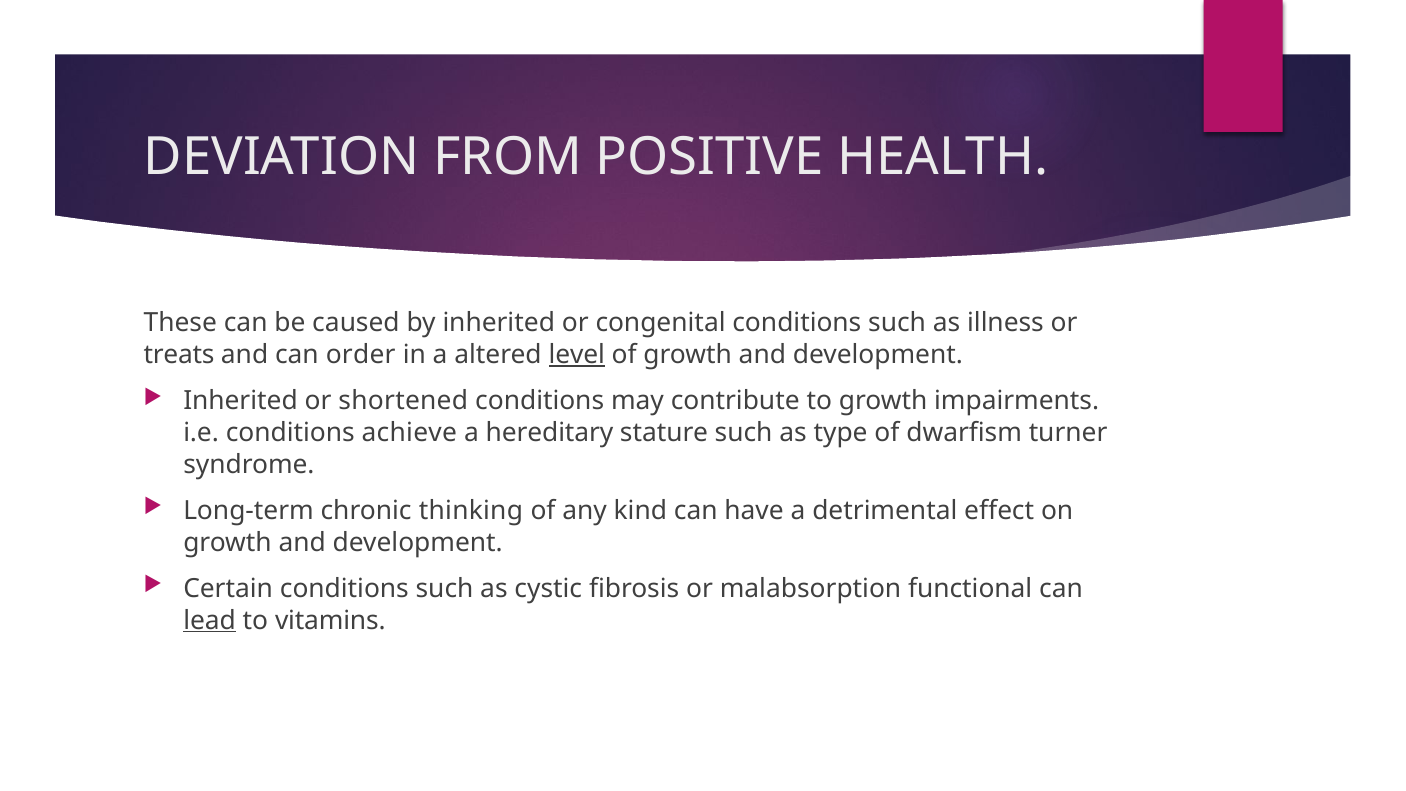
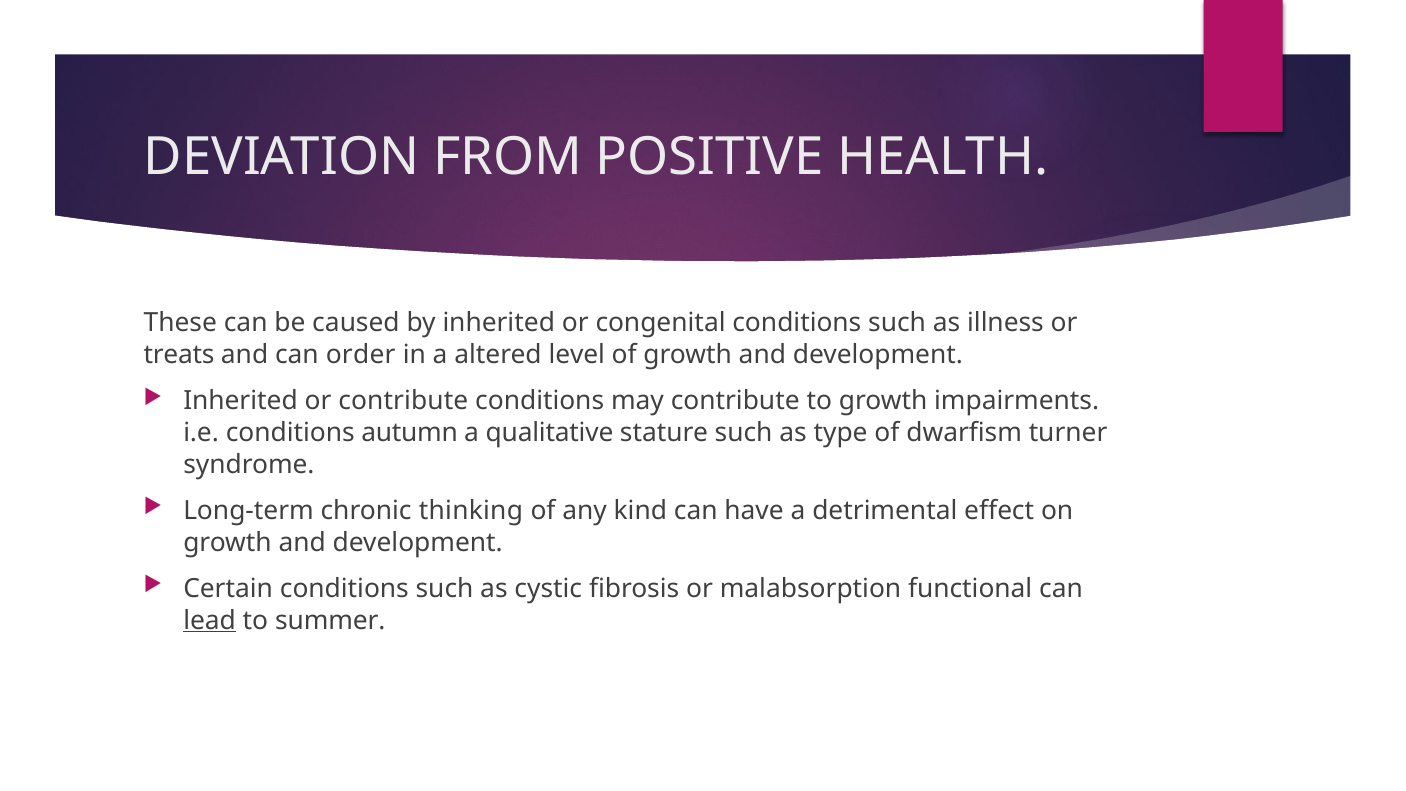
level underline: present -> none
or shortened: shortened -> contribute
achieve: achieve -> autumn
hereditary: hereditary -> qualitative
vitamins: vitamins -> summer
